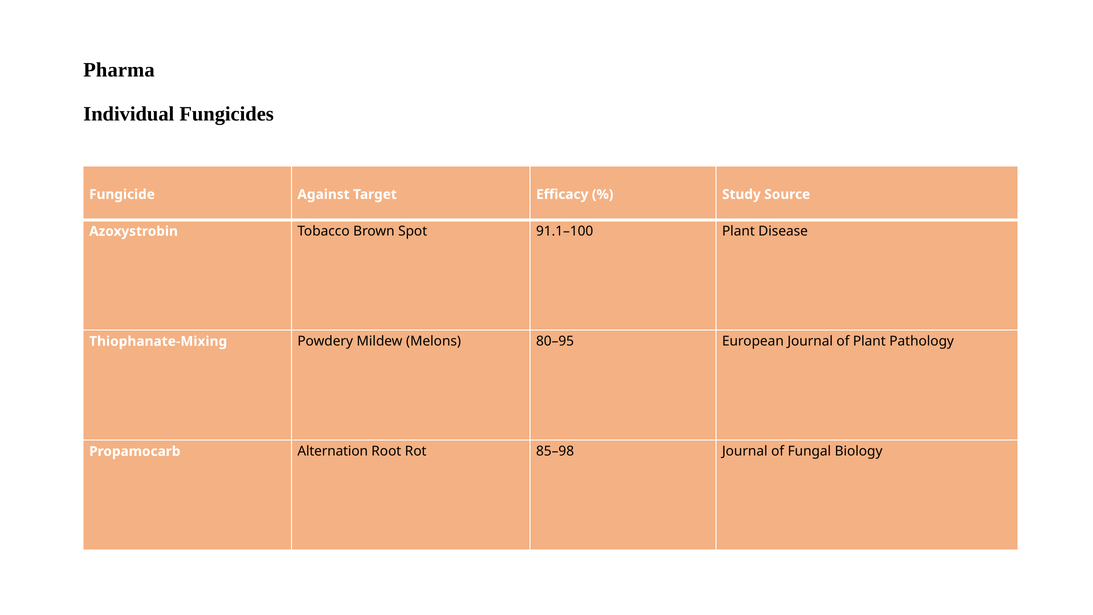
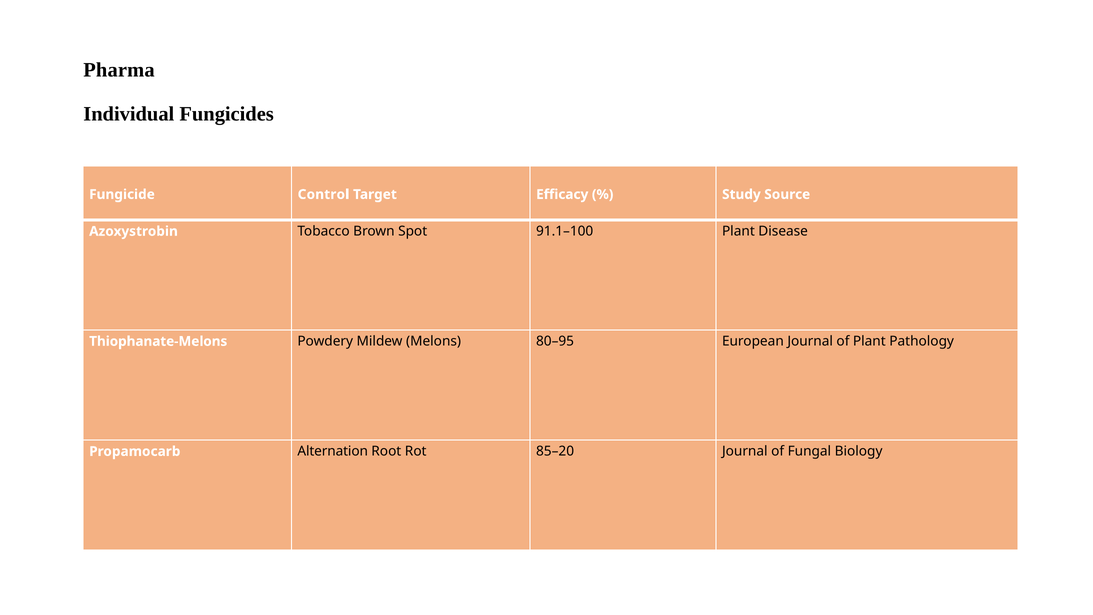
Against: Against -> Control
Thiophanate-Mixing: Thiophanate-Mixing -> Thiophanate-Melons
85–98: 85–98 -> 85–20
